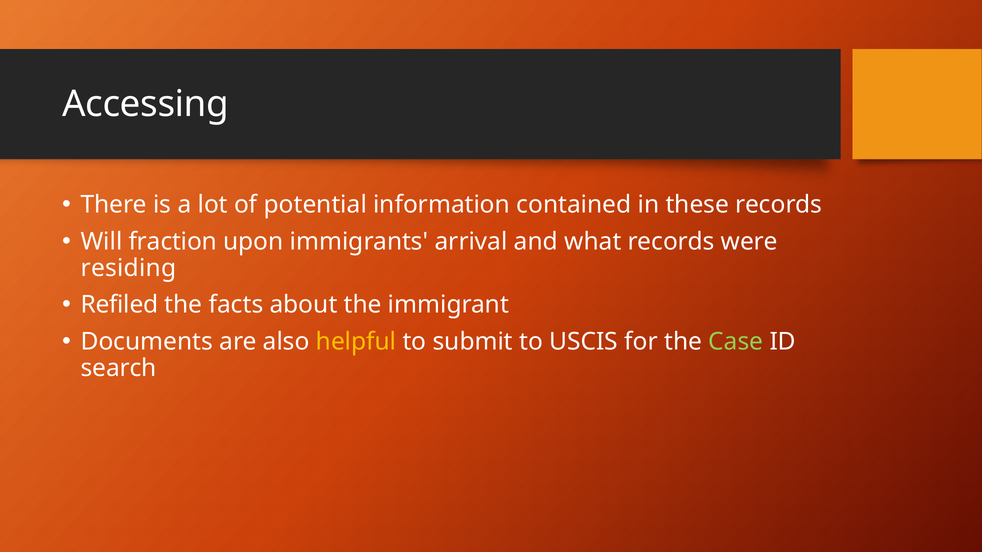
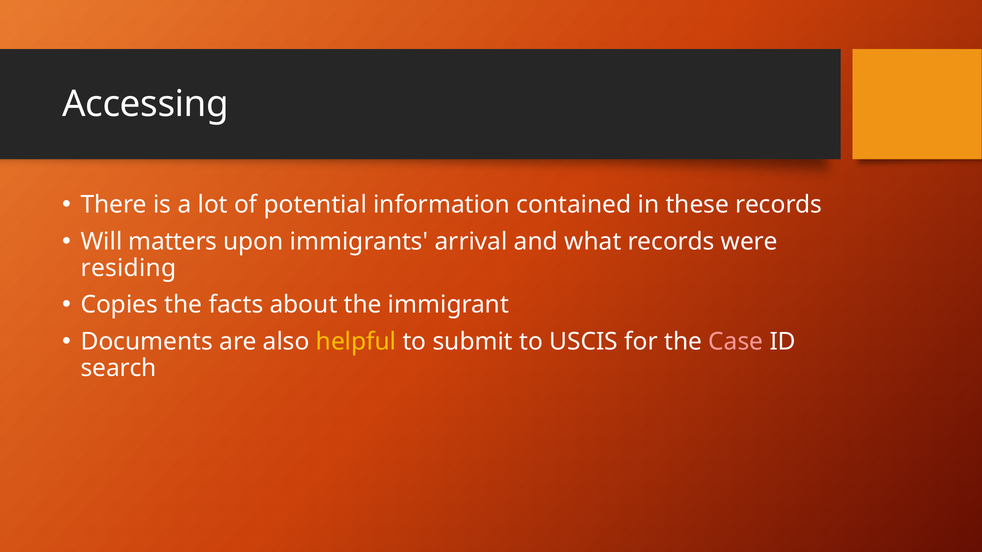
fraction: fraction -> matters
Refiled: Refiled -> Copies
Case colour: light green -> pink
